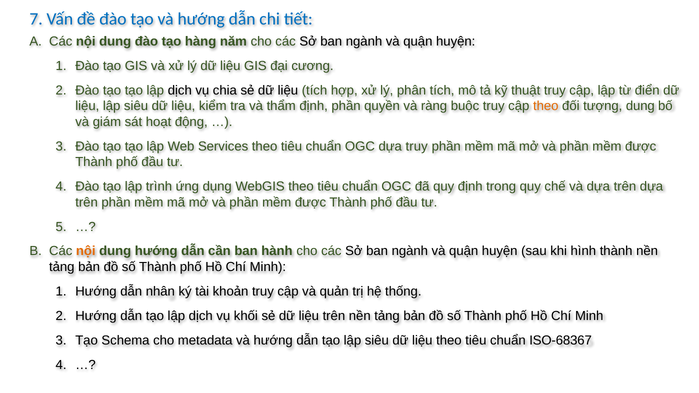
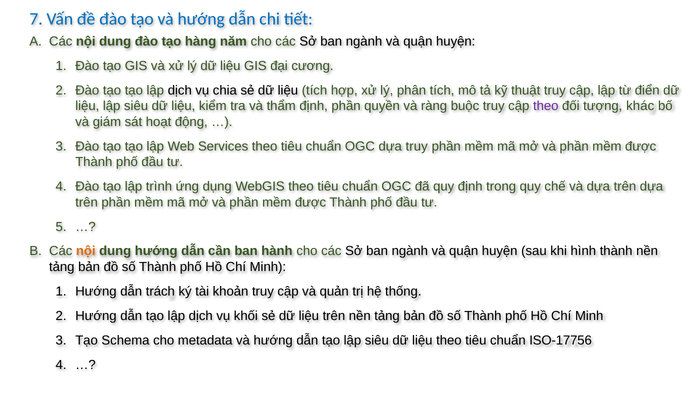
theo at (546, 106) colour: orange -> purple
tượng dung: dung -> khác
nhân: nhân -> trách
ISO-68367: ISO-68367 -> ISO-17756
